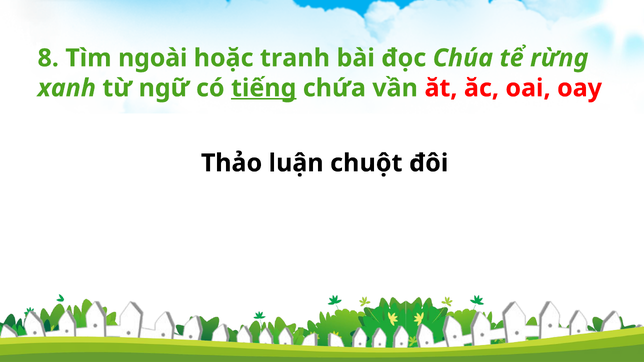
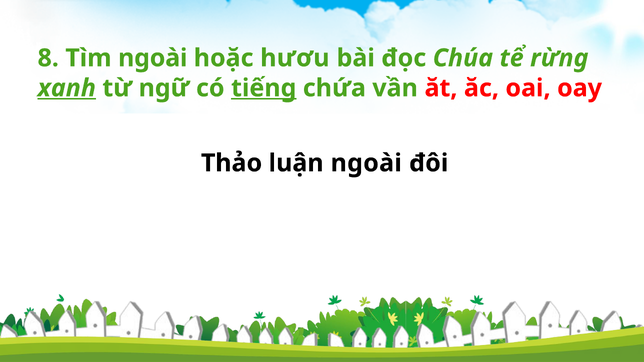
tranh: tranh -> hươu
xanh underline: none -> present
luận chuột: chuột -> ngoài
